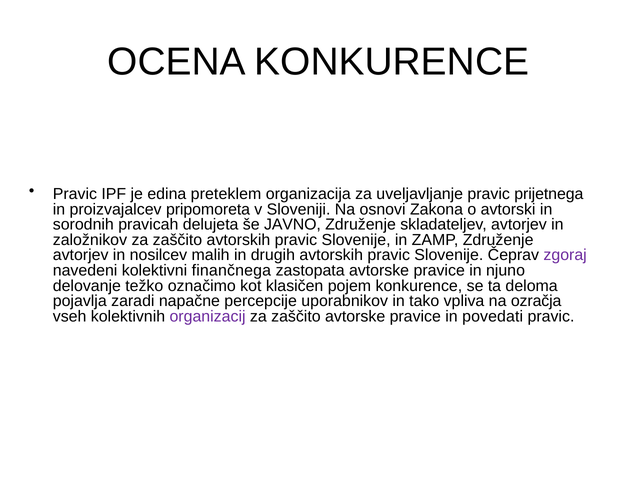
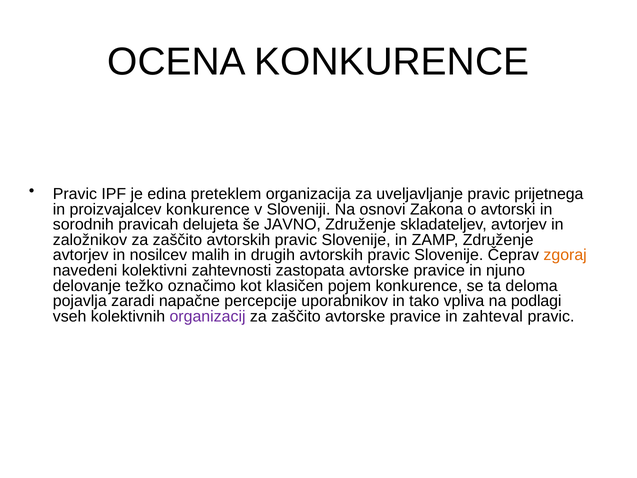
proizvajalcev pripomoreta: pripomoreta -> konkurence
zgoraj colour: purple -> orange
finančnega: finančnega -> zahtevnosti
ozračja: ozračja -> podlagi
povedati: povedati -> zahteval
